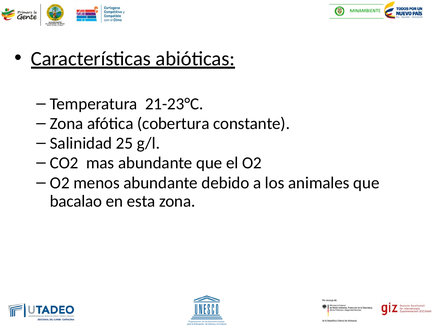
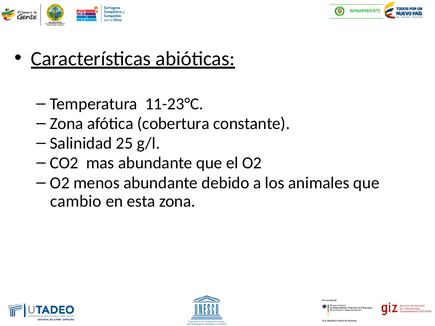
21-23°C: 21-23°C -> 11-23°C
bacalao: bacalao -> cambio
